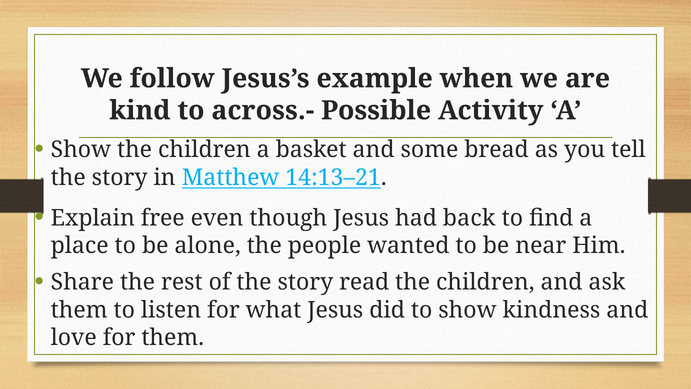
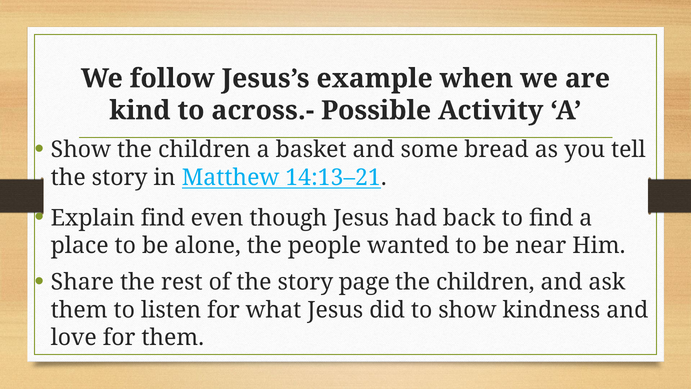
Explain free: free -> find
read: read -> page
